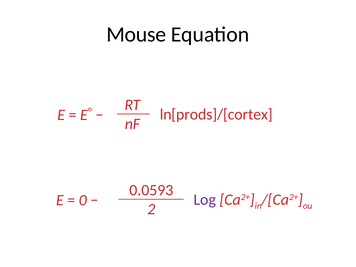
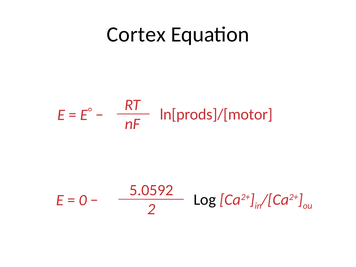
Mouse: Mouse -> Cortex
ln[prods]/[cortex: ln[prods]/[cortex -> ln[prods]/[motor
0.0593: 0.0593 -> 5.0592
Log colour: purple -> black
